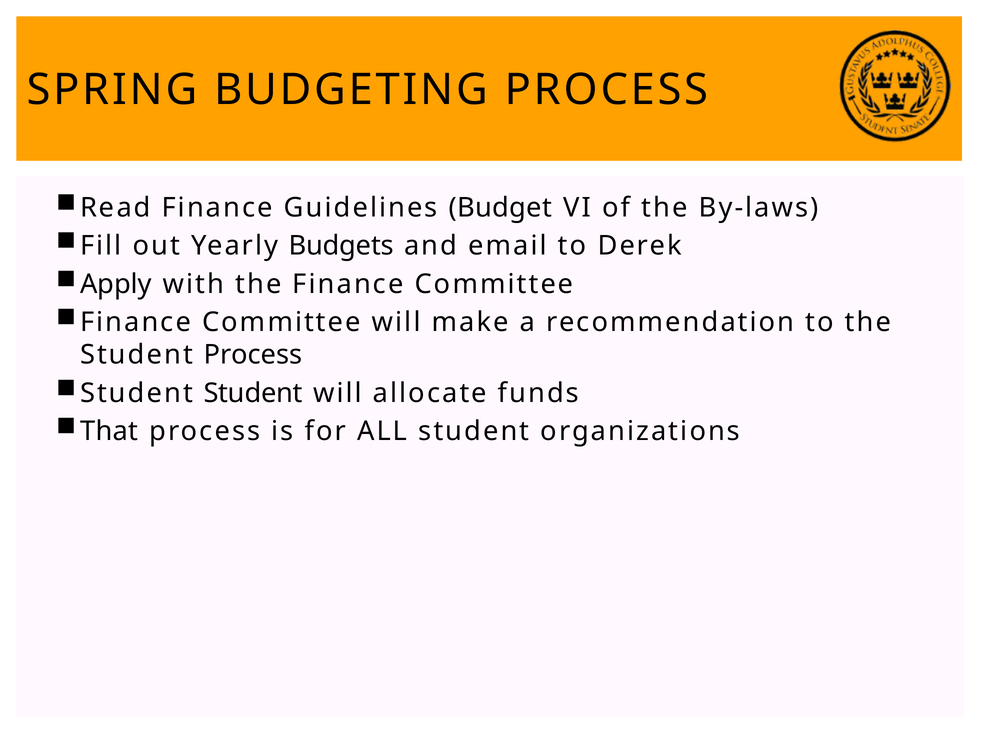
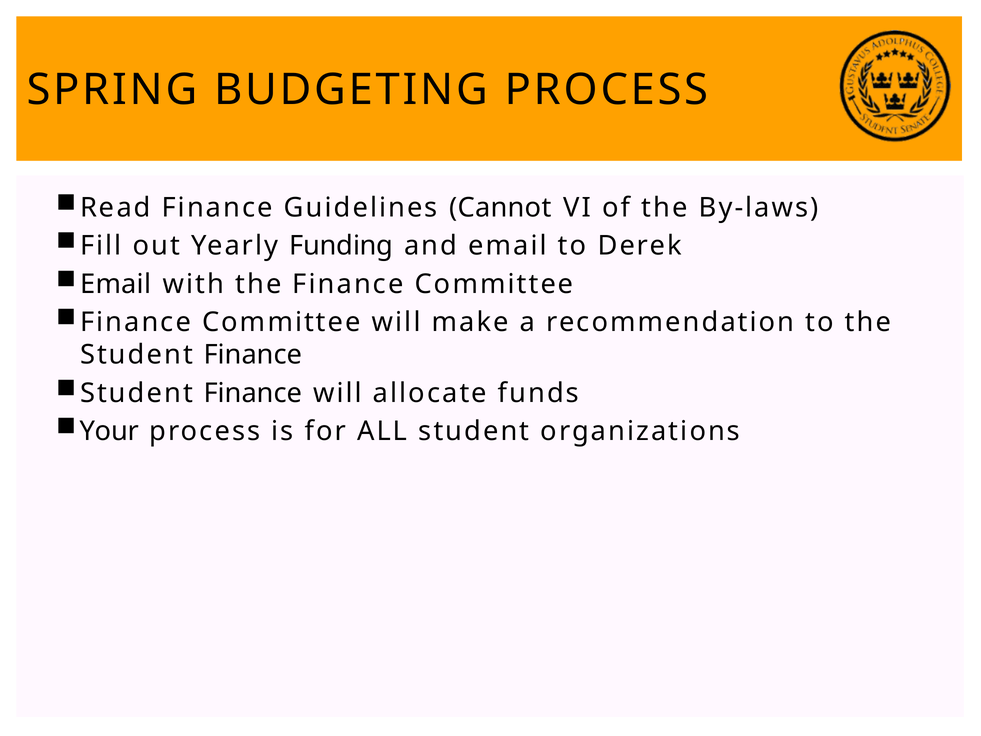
Budget: Budget -> Cannot
Budgets: Budgets -> Funding
Apply at (116, 284): Apply -> Email
Process at (253, 355): Process -> Finance
Student at (253, 393): Student -> Finance
That: That -> Your
